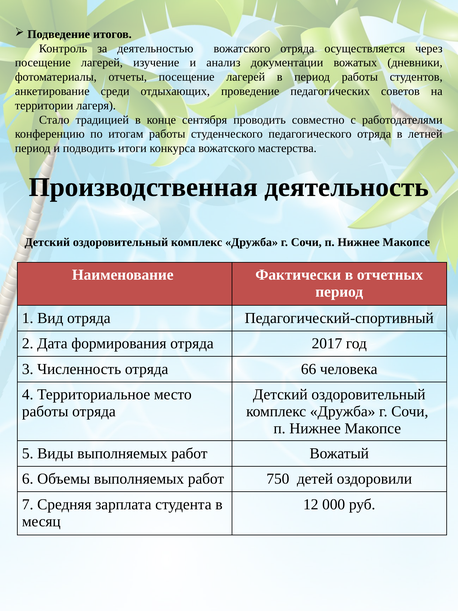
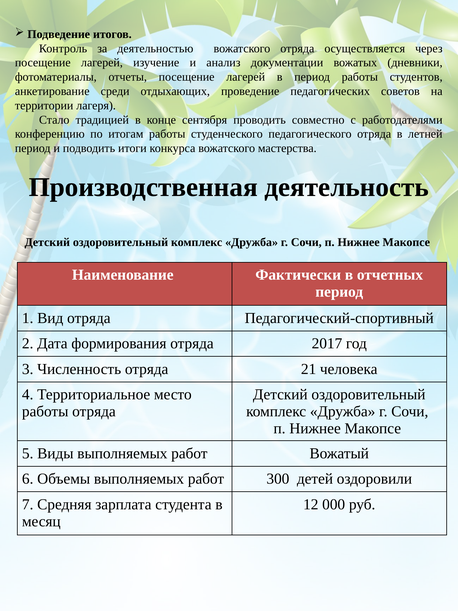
66: 66 -> 21
750: 750 -> 300
